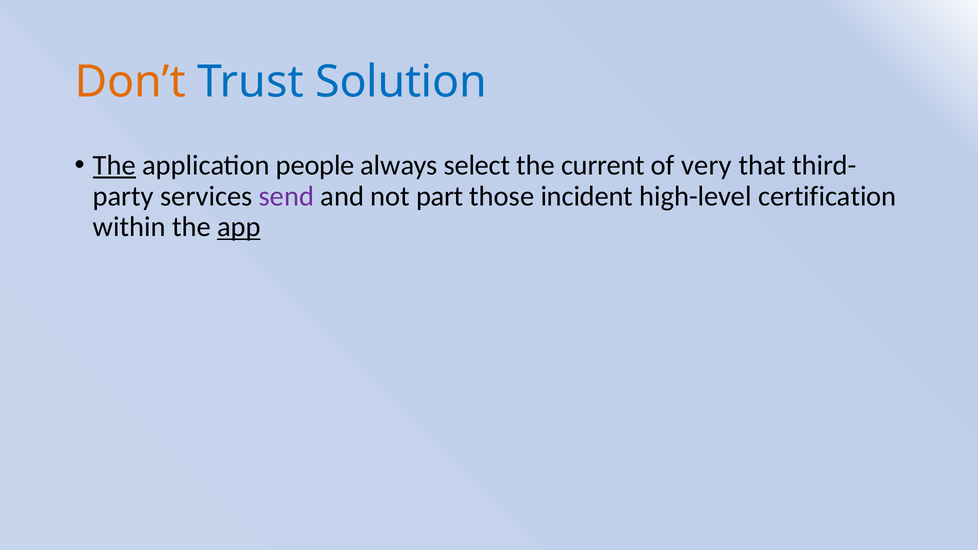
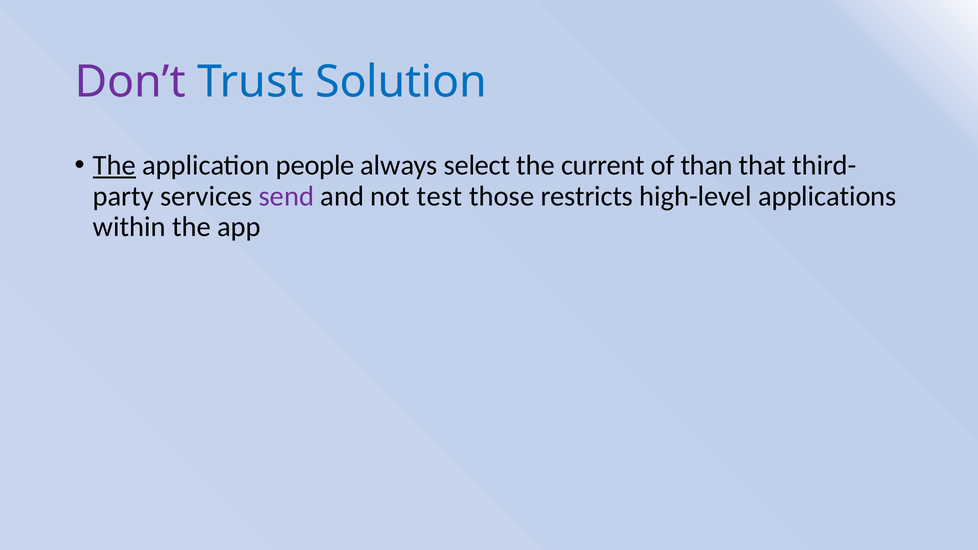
Don’t colour: orange -> purple
very: very -> than
part: part -> test
incident: incident -> restricts
certification: certification -> applications
app underline: present -> none
